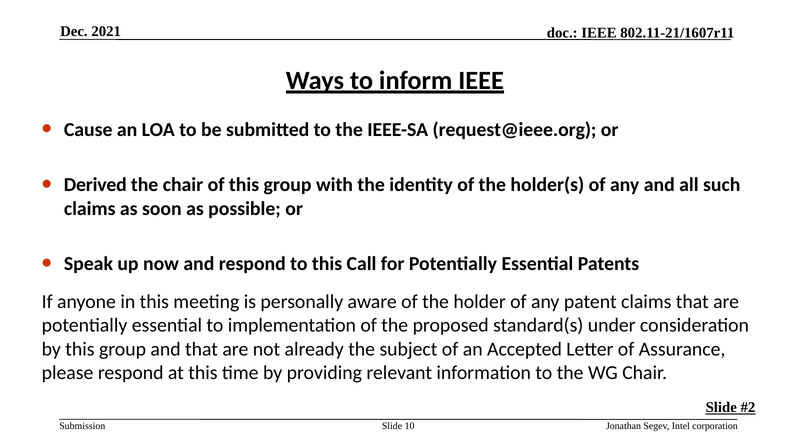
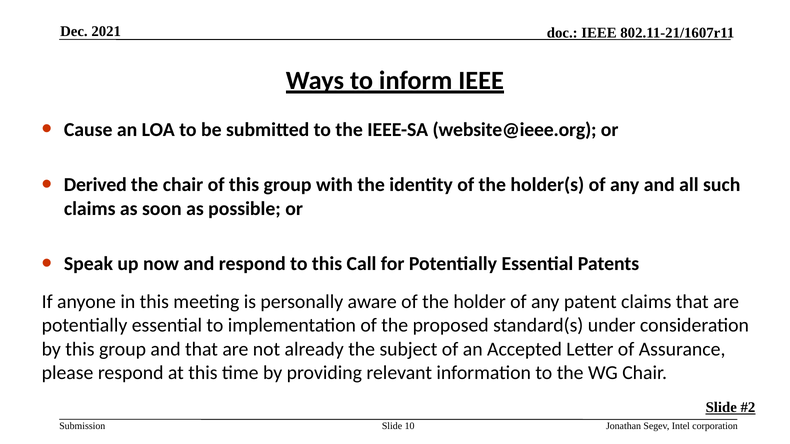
request@ieee.org: request@ieee.org -> website@ieee.org
